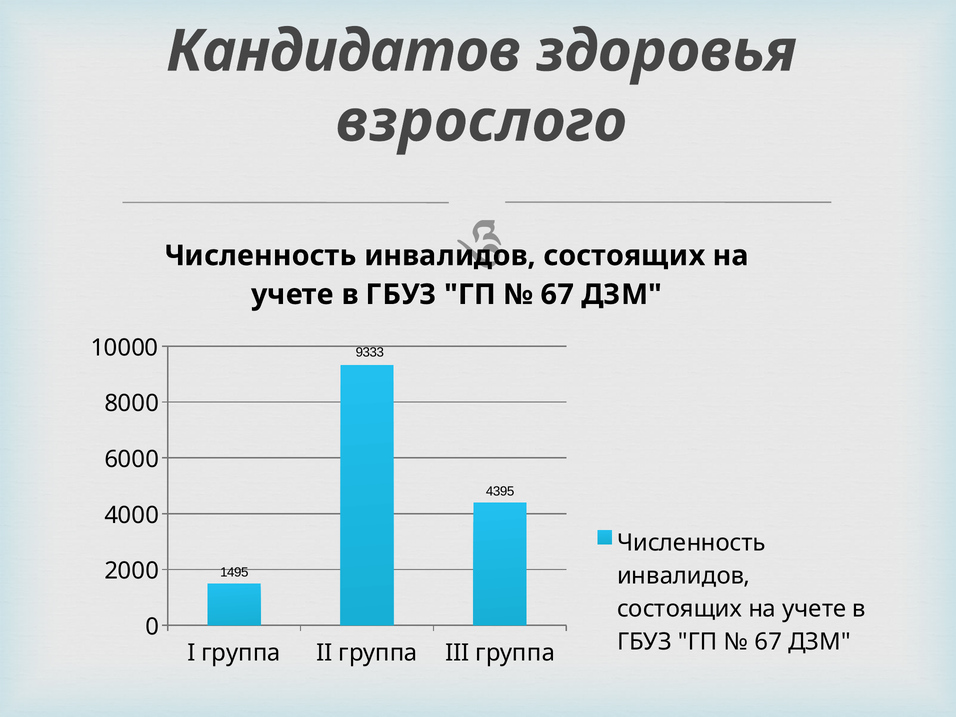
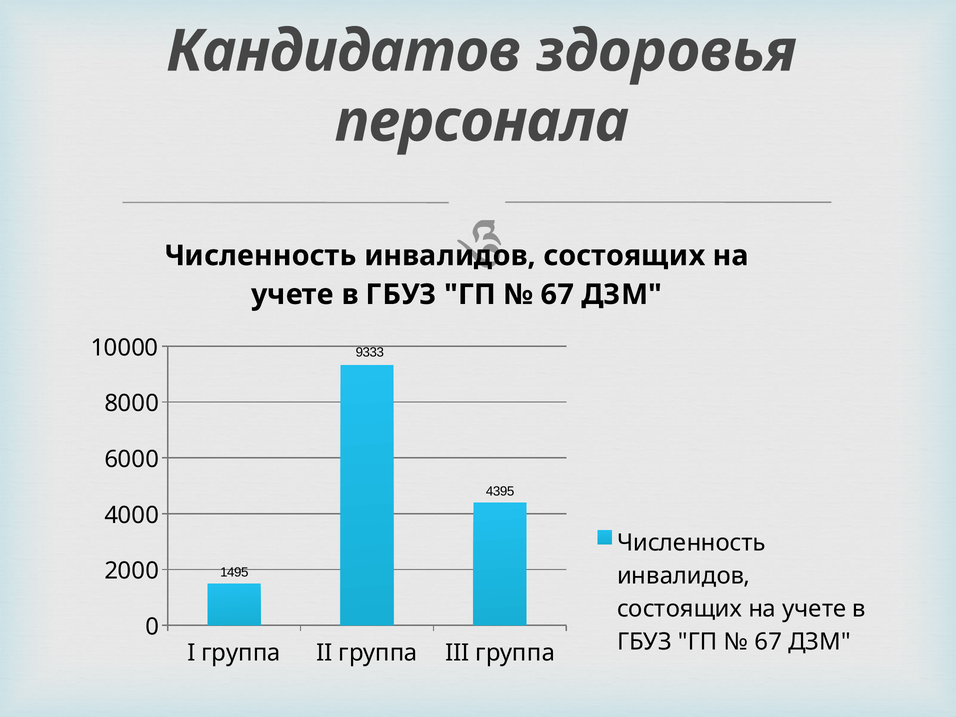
взрослого: взрослого -> персонала
